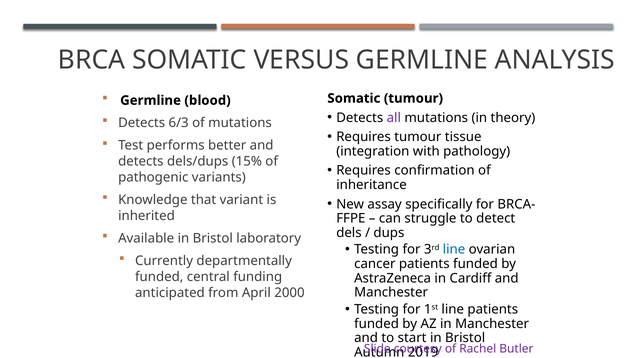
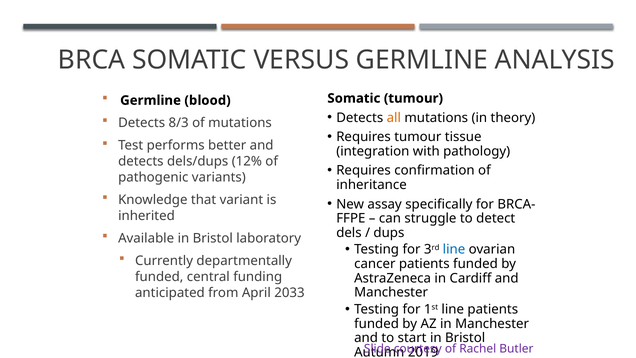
all colour: purple -> orange
6/3: 6/3 -> 8/3
15%: 15% -> 12%
2000: 2000 -> 2033
